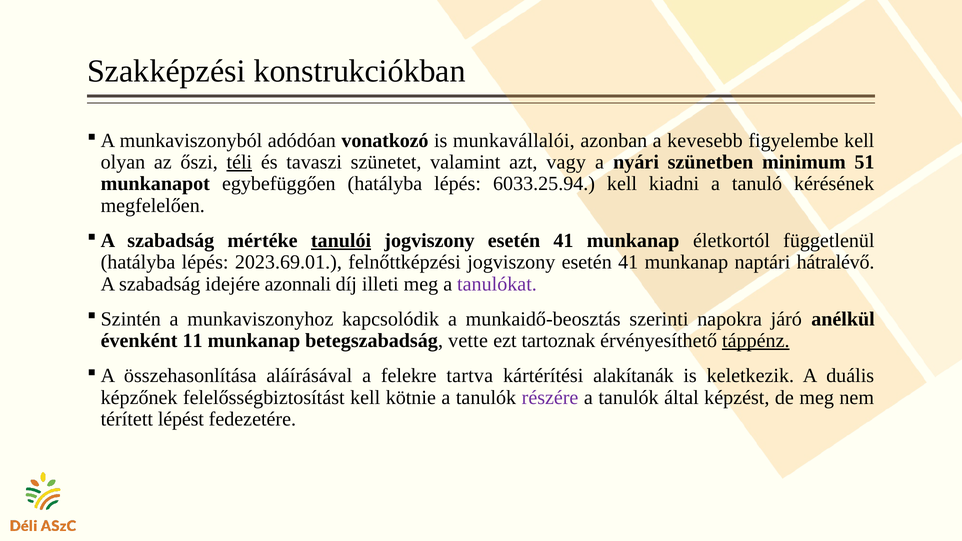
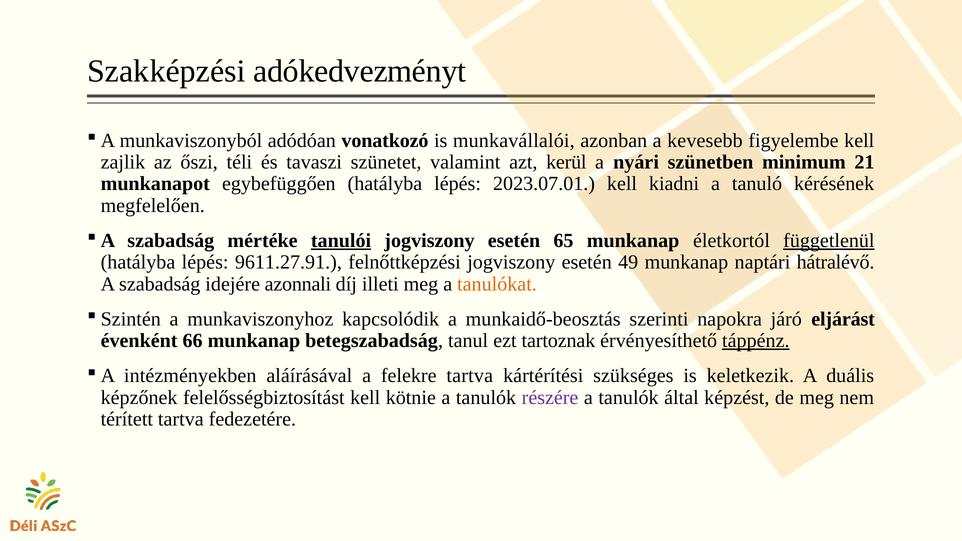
konstrukciókban: konstrukciókban -> adókedvezményt
olyan: olyan -> zajlik
téli underline: present -> none
vagy: vagy -> kerül
51: 51 -> 21
6033.25.94: 6033.25.94 -> 2023.07.01
41 at (563, 241): 41 -> 65
függetlenül underline: none -> present
2023.69.01: 2023.69.01 -> 9611.27.91
felnőttképzési jogviszony esetén 41: 41 -> 49
tanulókat colour: purple -> orange
anélkül: anélkül -> eljárást
11: 11 -> 66
vette: vette -> tanul
összehasonlítása: összehasonlítása -> intézményekben
alakítanák: alakítanák -> szükséges
térített lépést: lépést -> tartva
